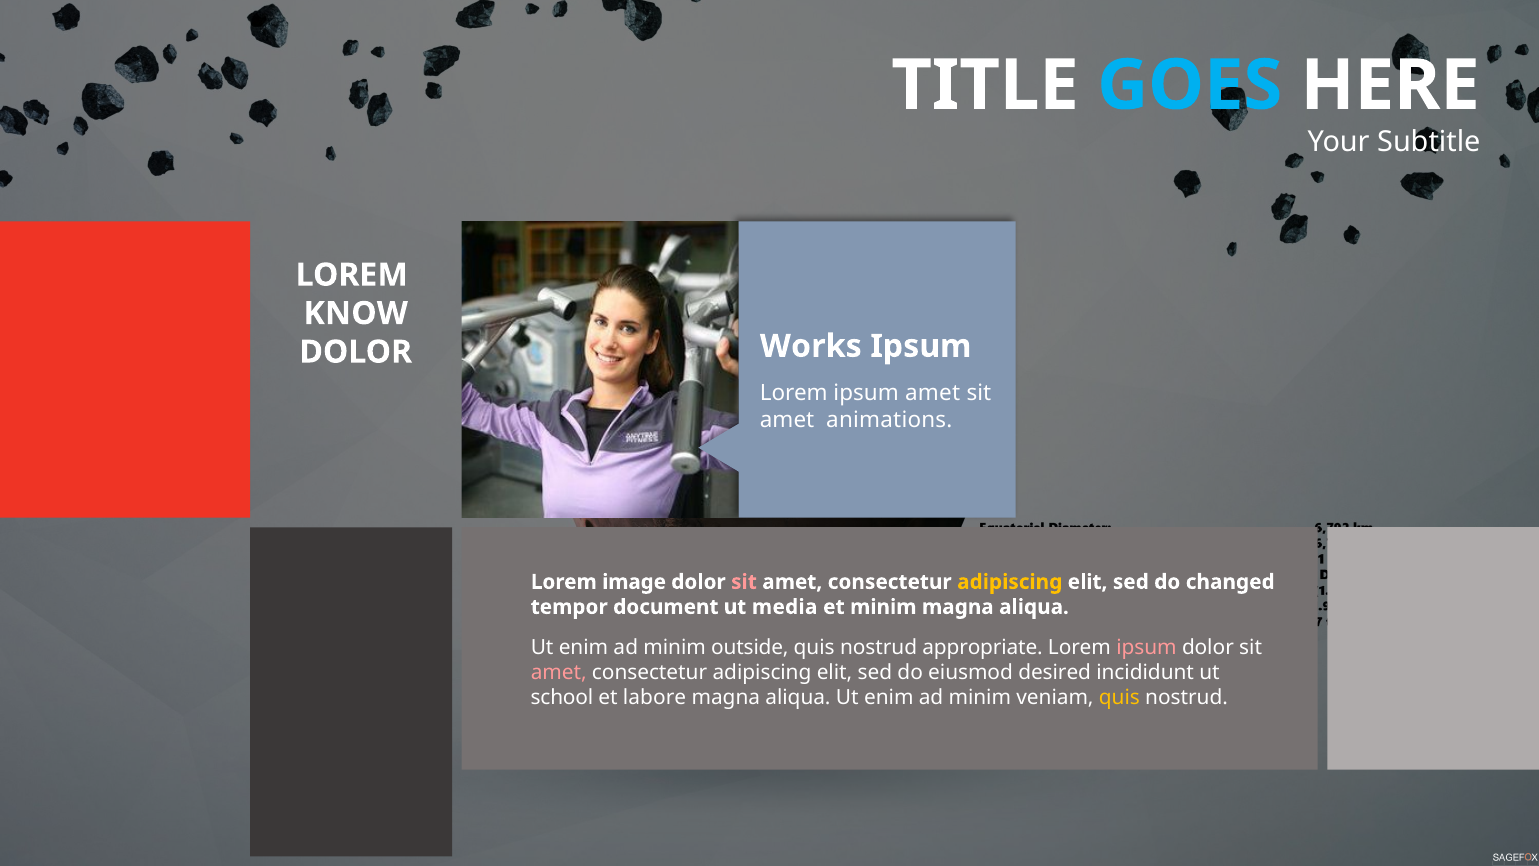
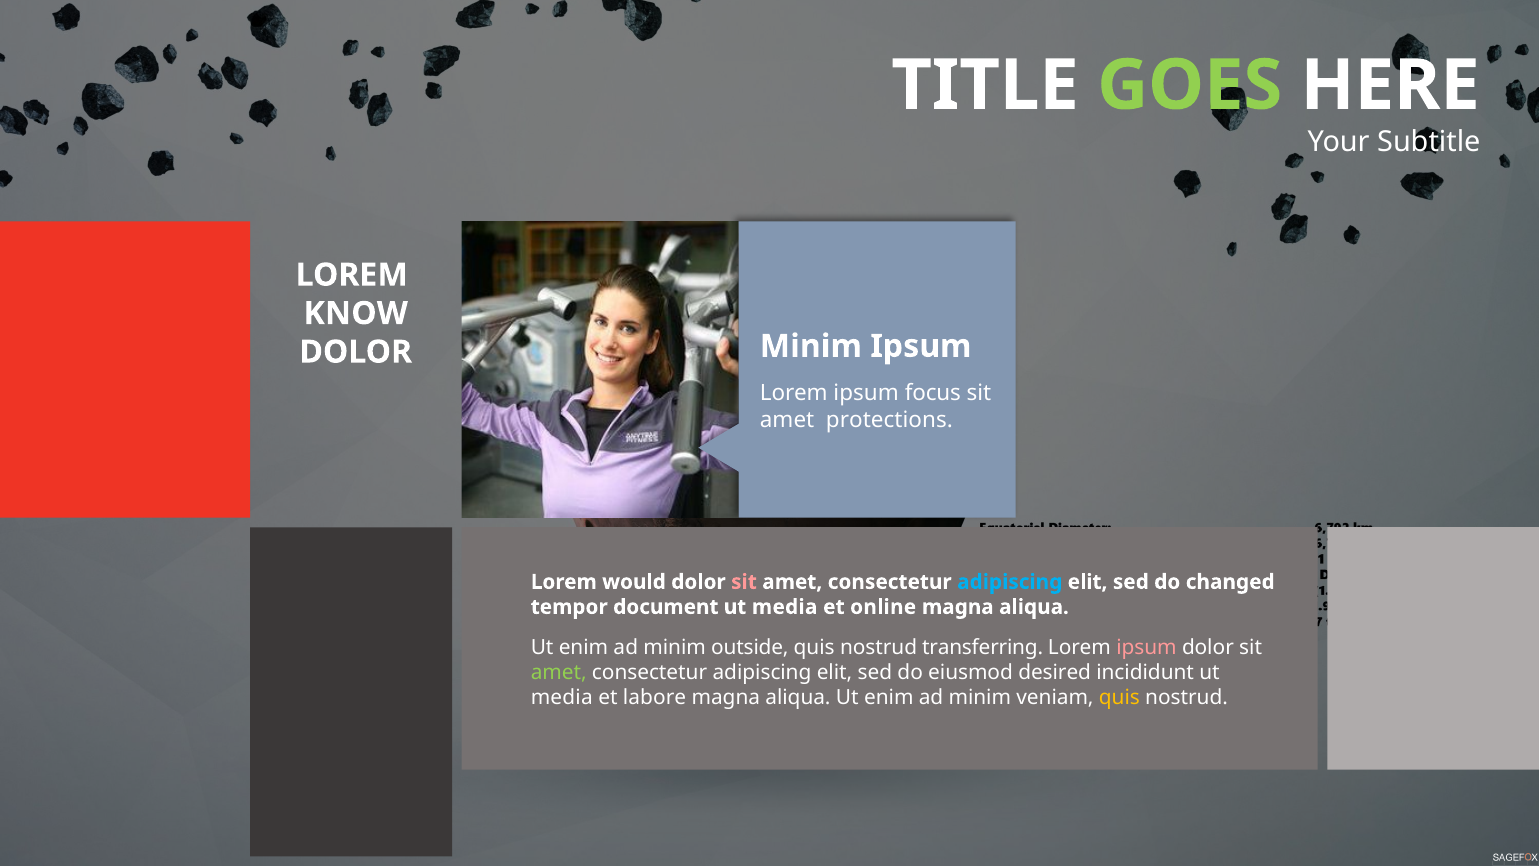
GOES colour: light blue -> light green
Works at (811, 346): Works -> Minim
ipsum amet: amet -> focus
animations: animations -> protections
image: image -> would
adipiscing at (1010, 582) colour: yellow -> light blue
et minim: minim -> online
appropriate: appropriate -> transferring
amet at (559, 672) colour: pink -> light green
school at (562, 697): school -> media
